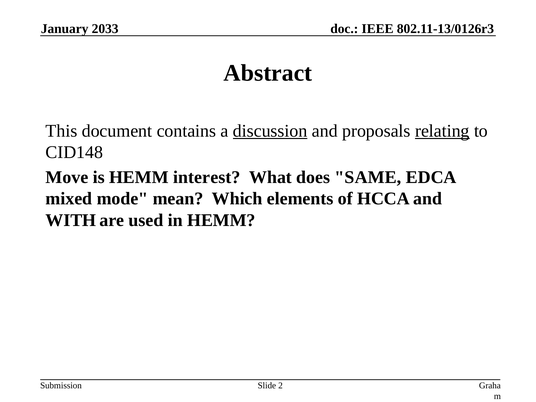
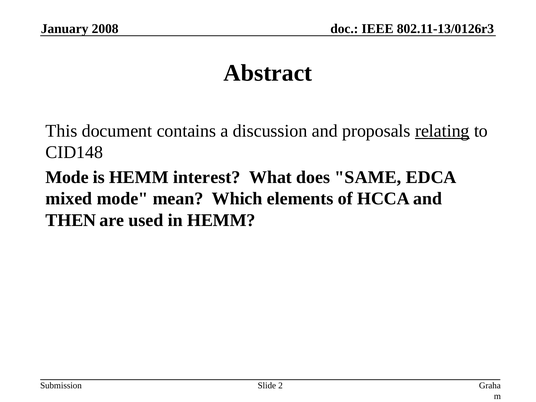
2033: 2033 -> 2008
discussion underline: present -> none
Move at (67, 177): Move -> Mode
WITH: WITH -> THEN
